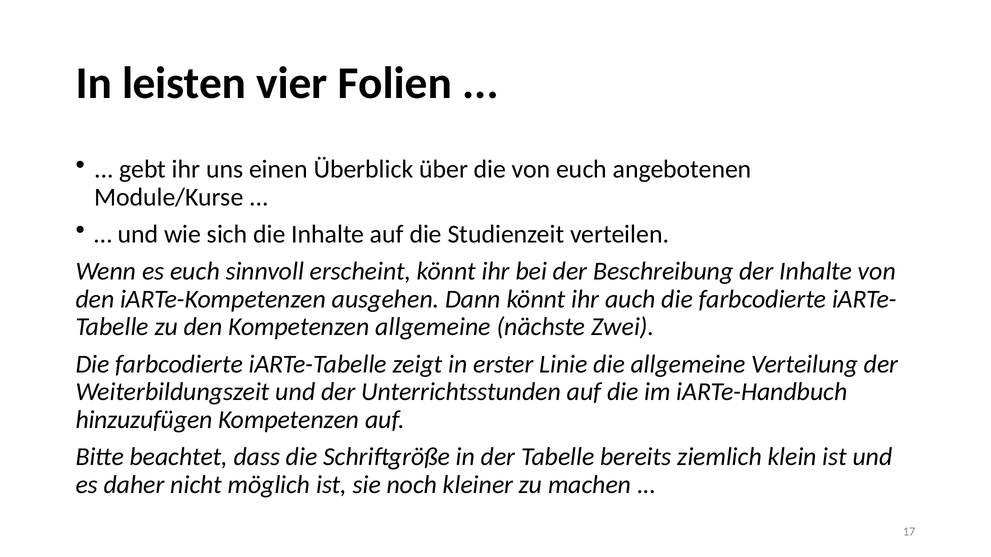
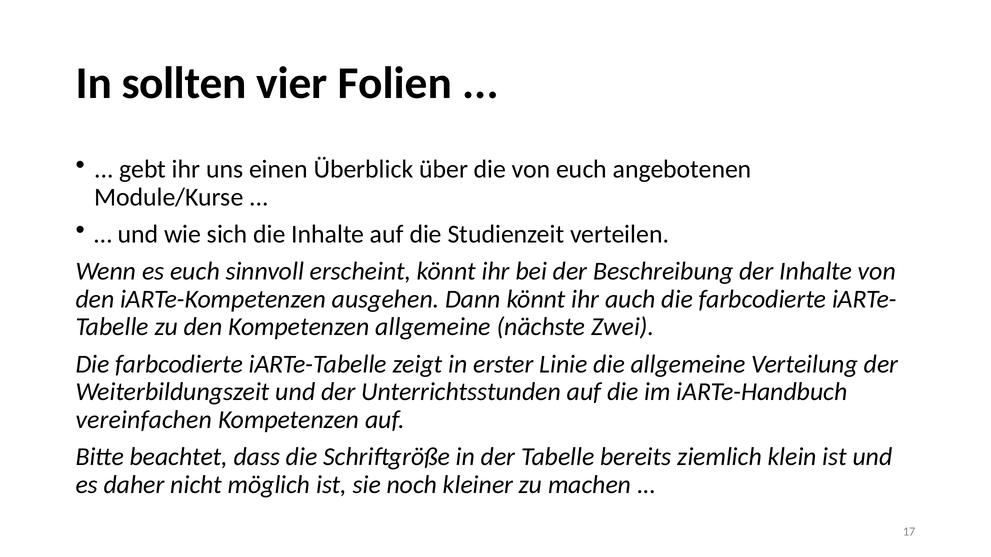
leisten: leisten -> sollten
hinzuzufügen: hinzuzufügen -> vereinfachen
